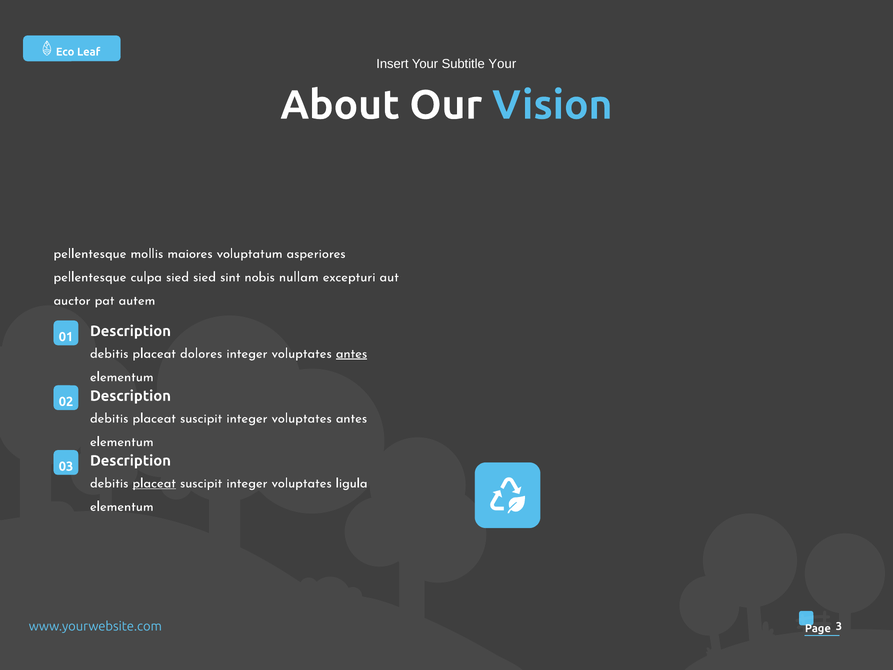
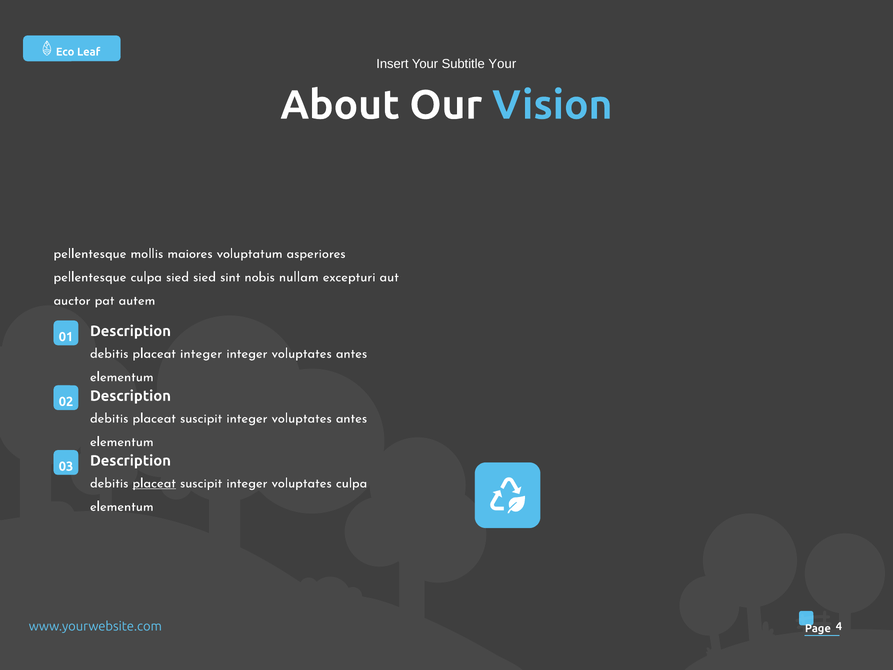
placeat dolores: dolores -> integer
antes at (352, 353) underline: present -> none
voluptates ligula: ligula -> culpa
3: 3 -> 4
